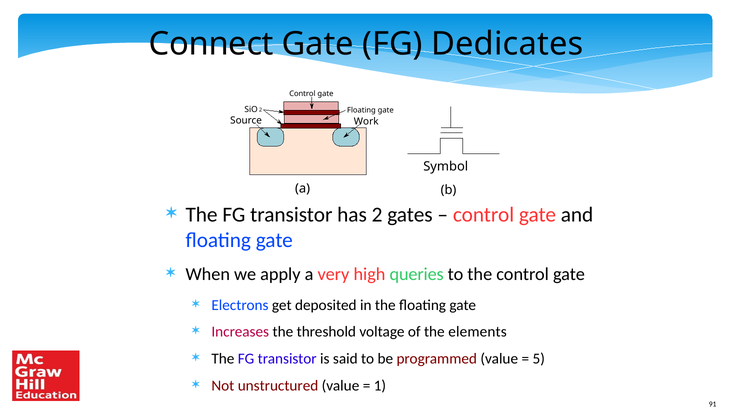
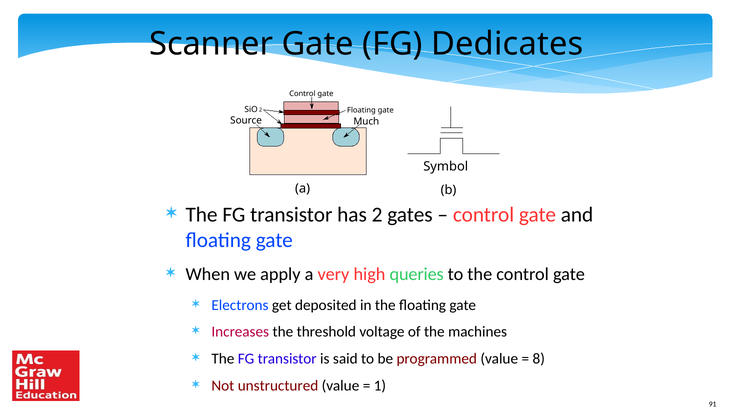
Connect: Connect -> Scanner
Work: Work -> Much
elements: elements -> machines
5: 5 -> 8
